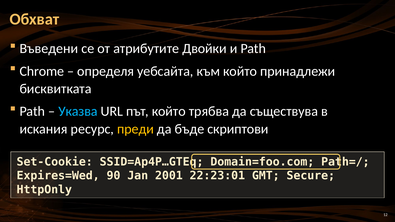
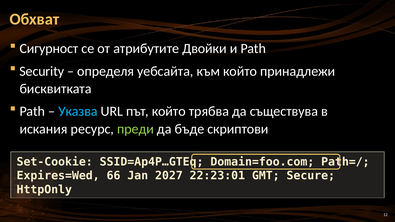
Въведени: Въведени -> Сигурност
Chrome: Chrome -> Security
преди colour: yellow -> light green
90: 90 -> 66
2001: 2001 -> 2027
